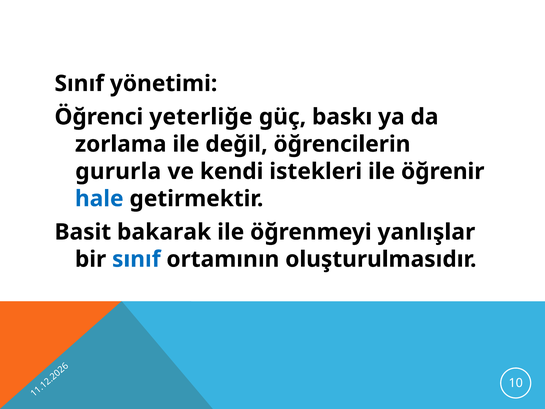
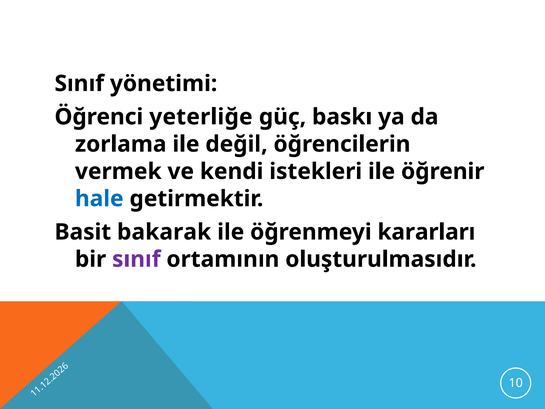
gururla: gururla -> vermek
yanlışlar: yanlışlar -> kararları
sınıf at (136, 259) colour: blue -> purple
